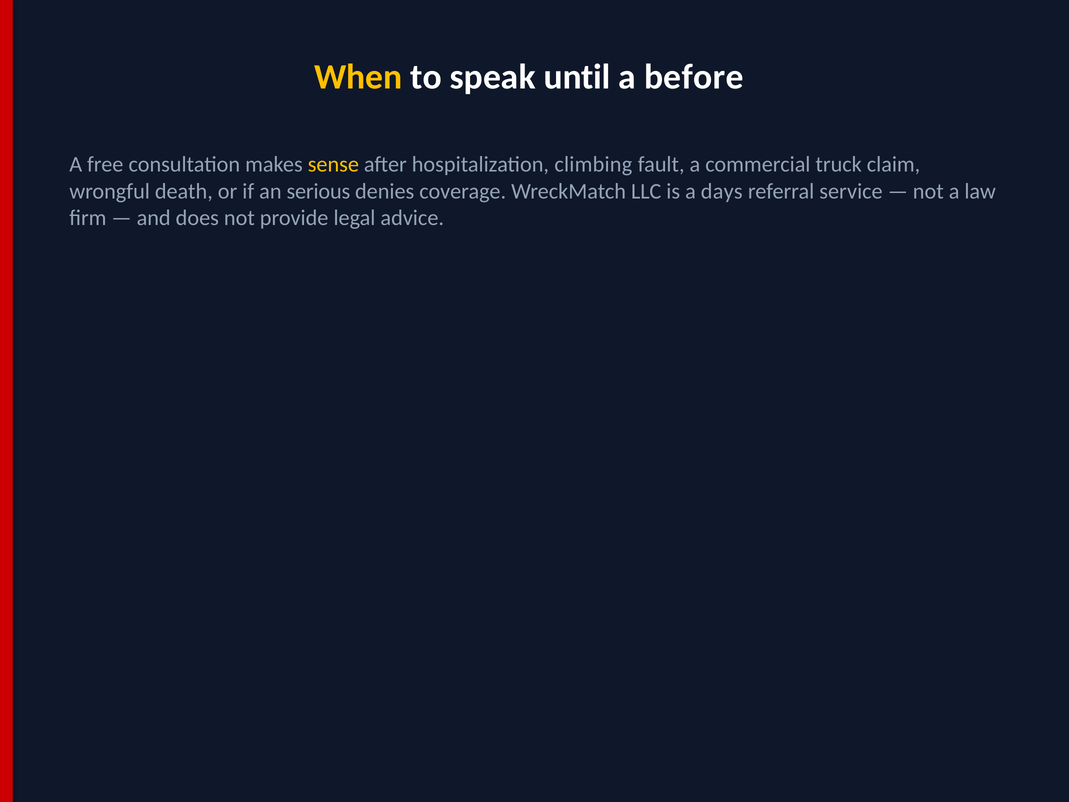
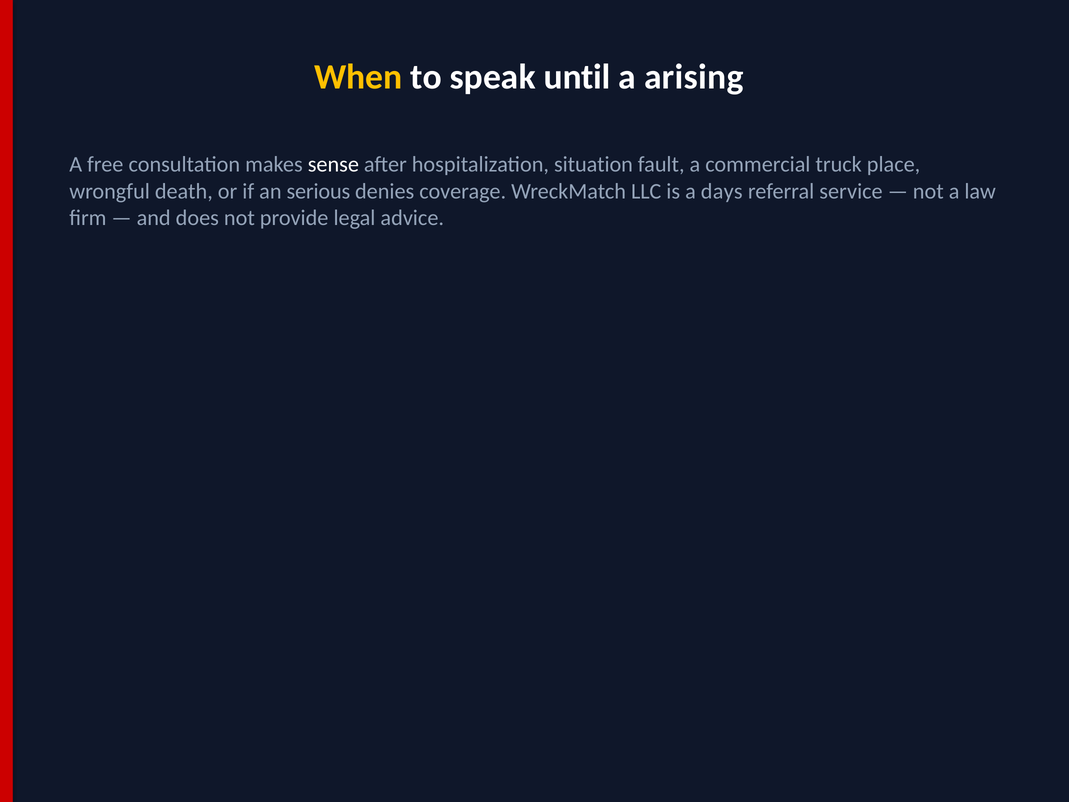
before: before -> arising
sense colour: yellow -> white
climbing: climbing -> situation
claim: claim -> place
